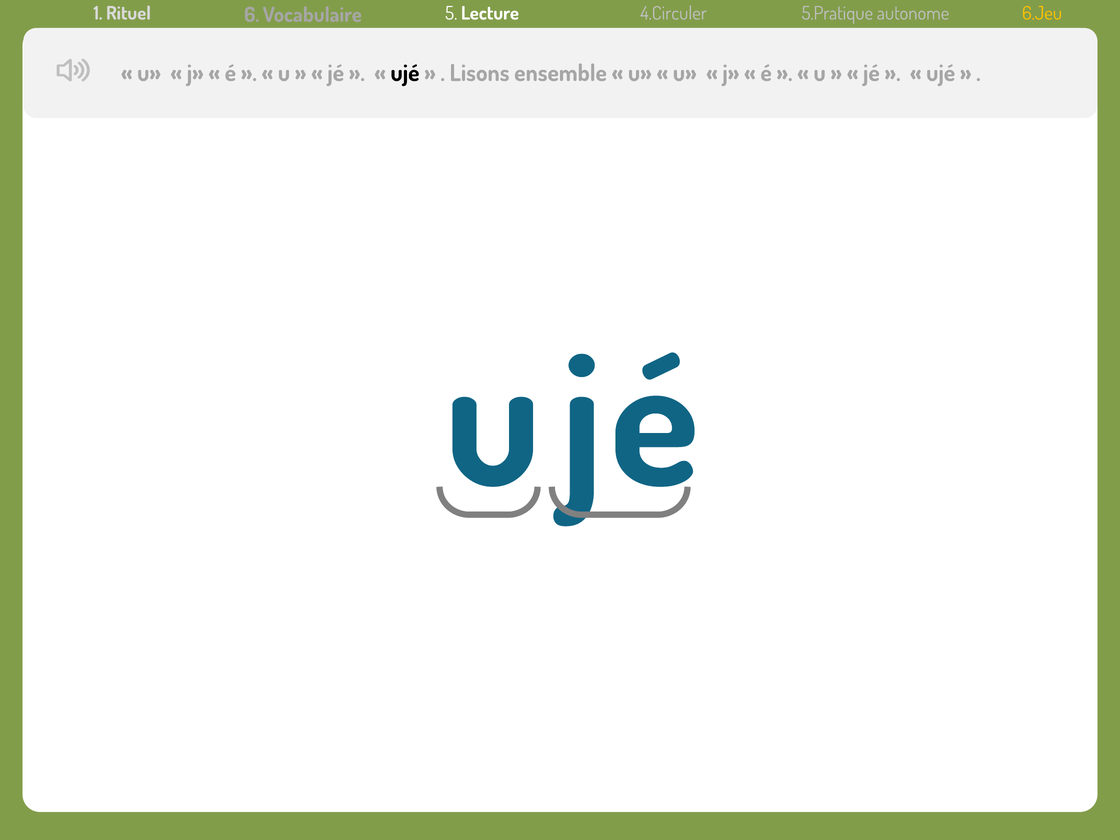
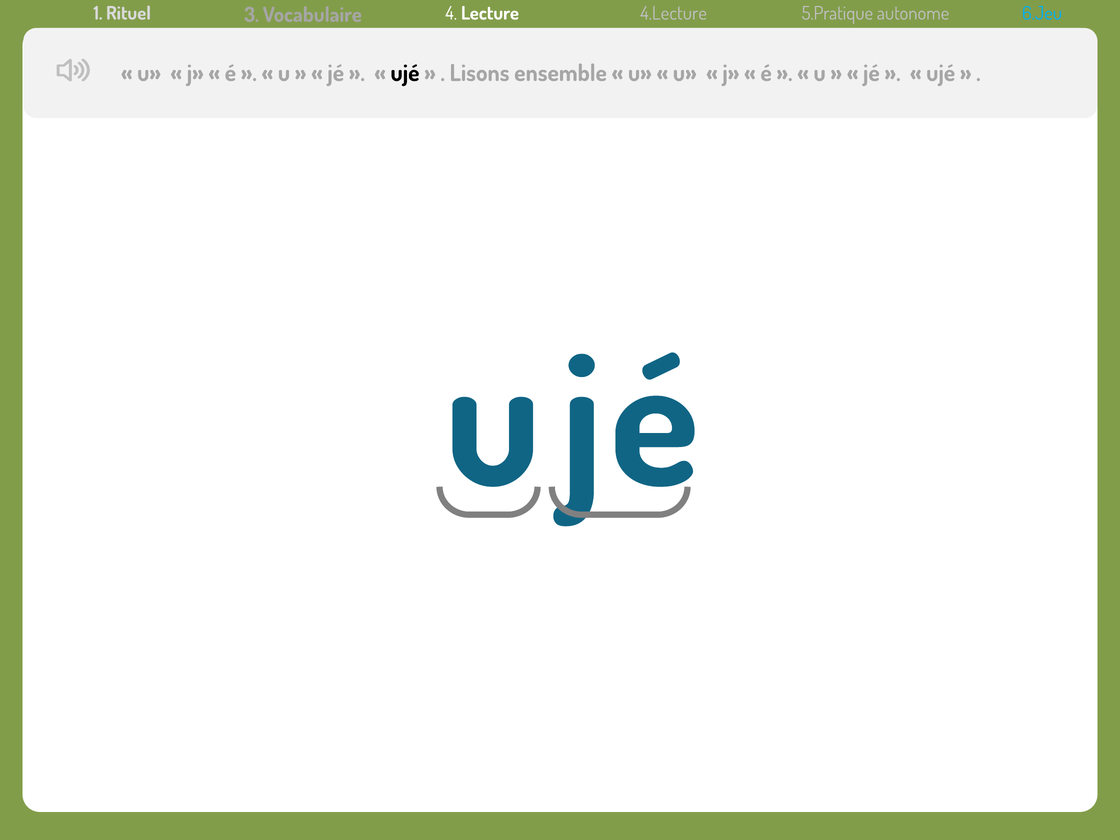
6: 6 -> 3
5: 5 -> 4
4.Circuler: 4.Circuler -> 4.Lecture
6.Jeu colour: yellow -> light blue
